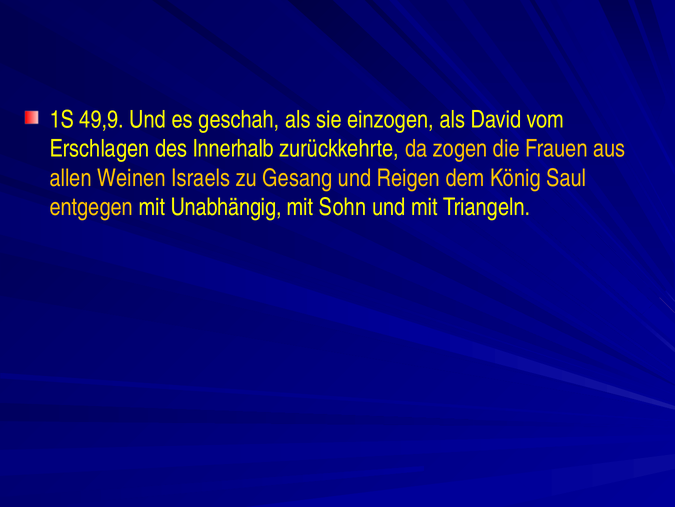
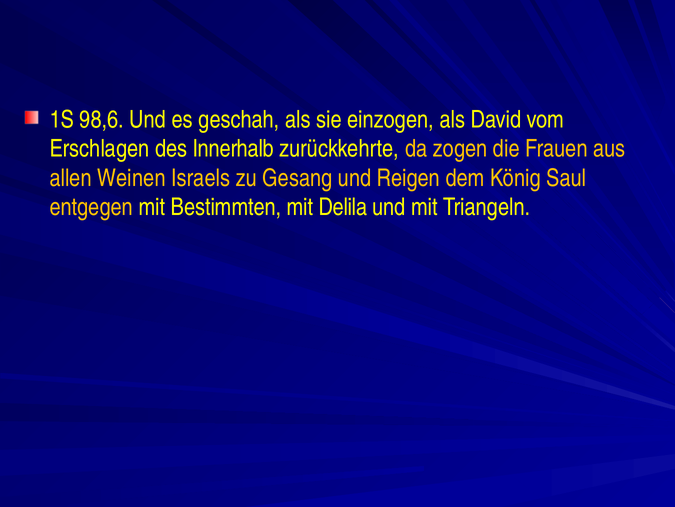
49,9: 49,9 -> 98,6
Unabhängig: Unabhängig -> Bestimmten
Sohn: Sohn -> Delila
